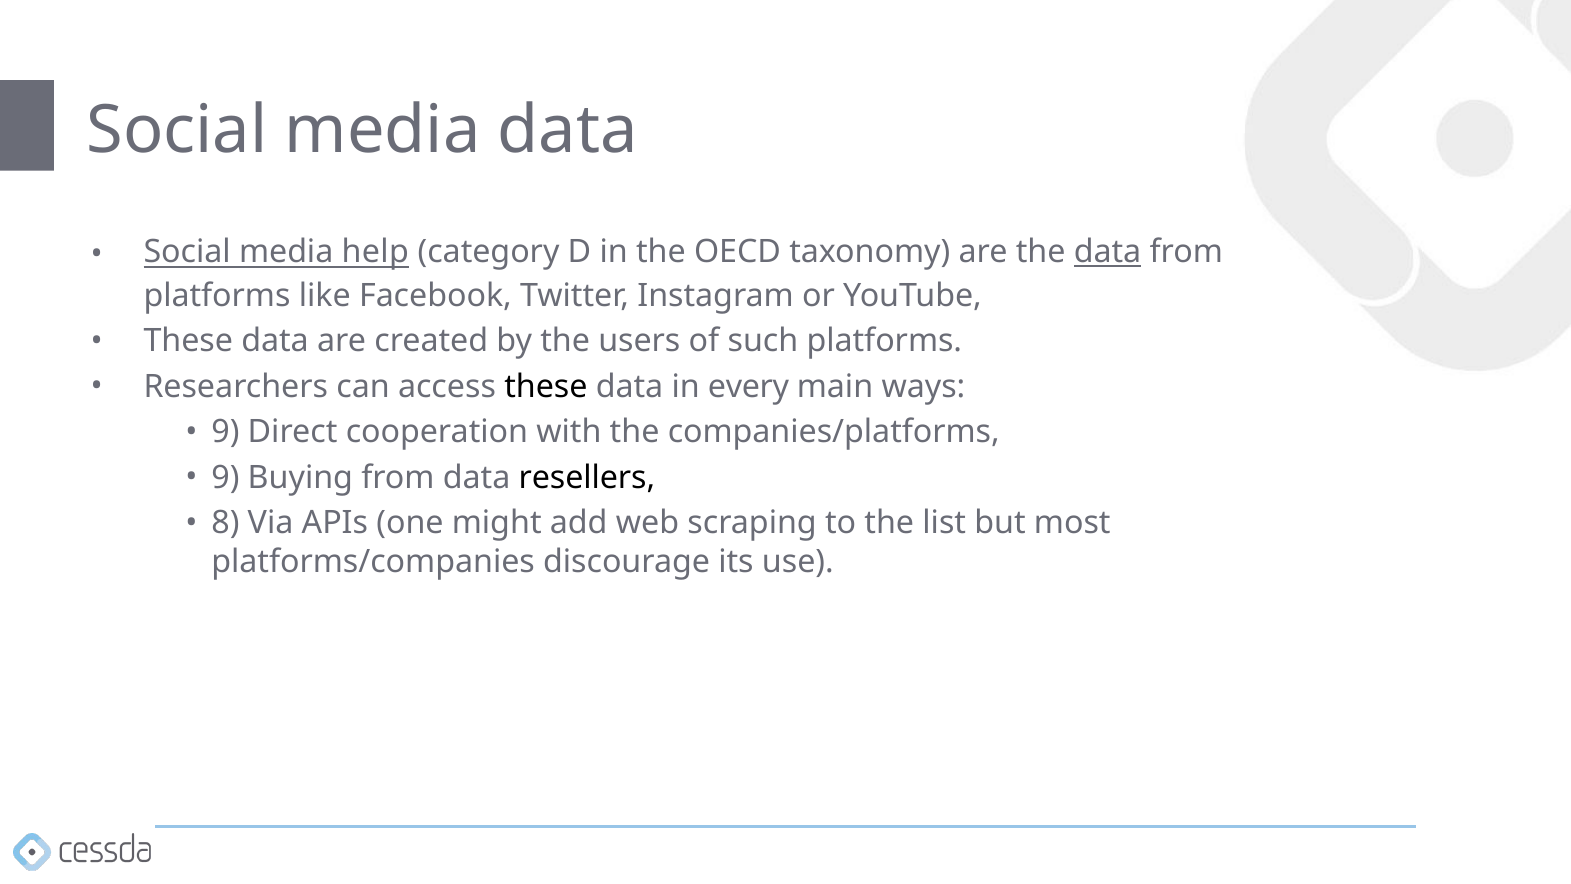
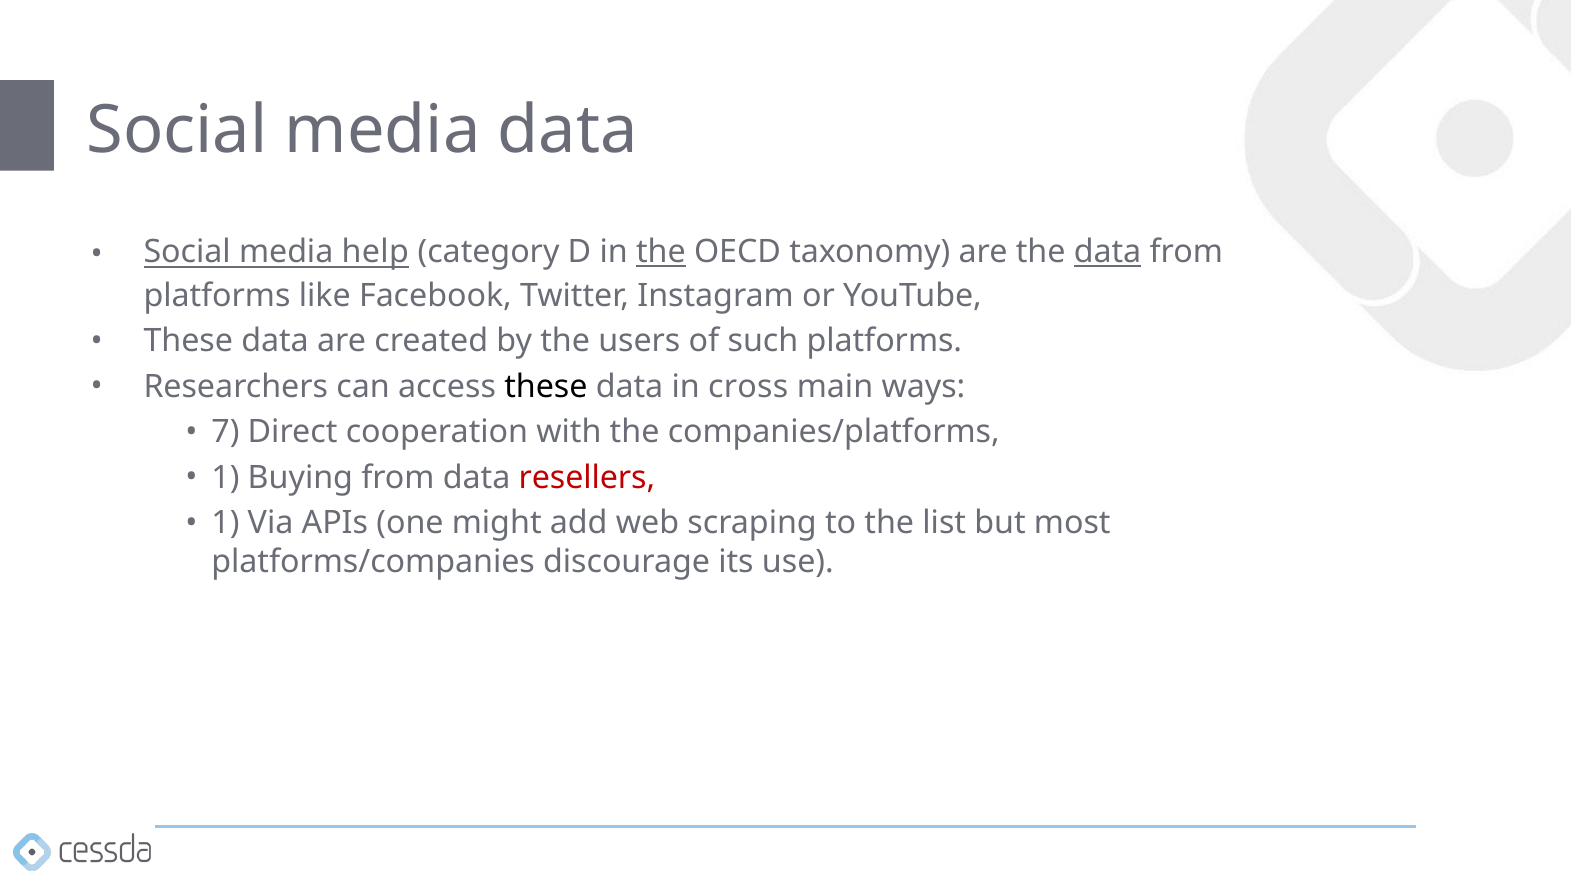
the at (661, 252) underline: none -> present
every: every -> cross
9 at (225, 432): 9 -> 7
9 at (225, 478): 9 -> 1
resellers colour: black -> red
8 at (225, 523): 8 -> 1
